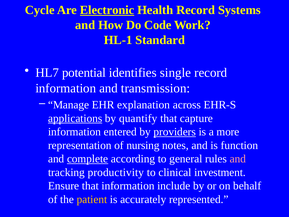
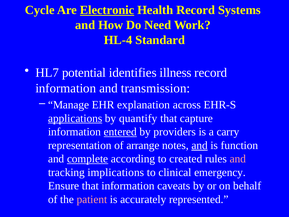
Code: Code -> Need
HL-1: HL-1 -> HL-4
single: single -> illness
entered underline: none -> present
providers underline: present -> none
more: more -> carry
nursing: nursing -> arrange
and at (200, 145) underline: none -> present
general: general -> created
productivity: productivity -> implications
investment: investment -> emergency
include: include -> caveats
patient colour: yellow -> pink
